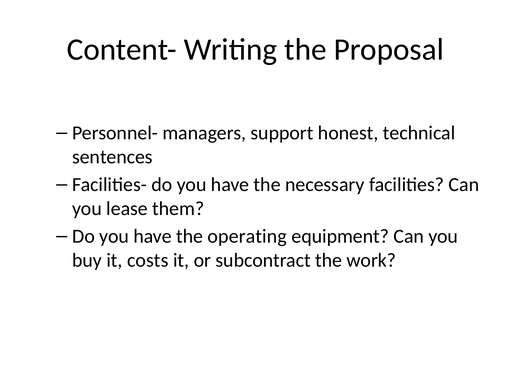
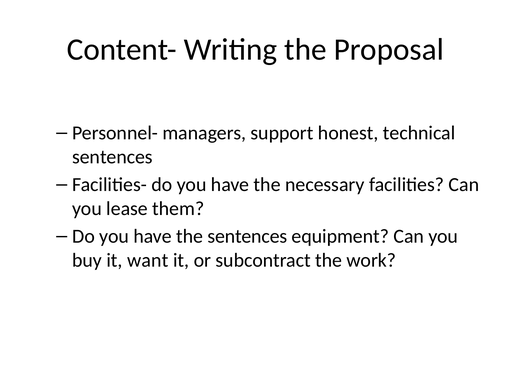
the operating: operating -> sentences
costs: costs -> want
